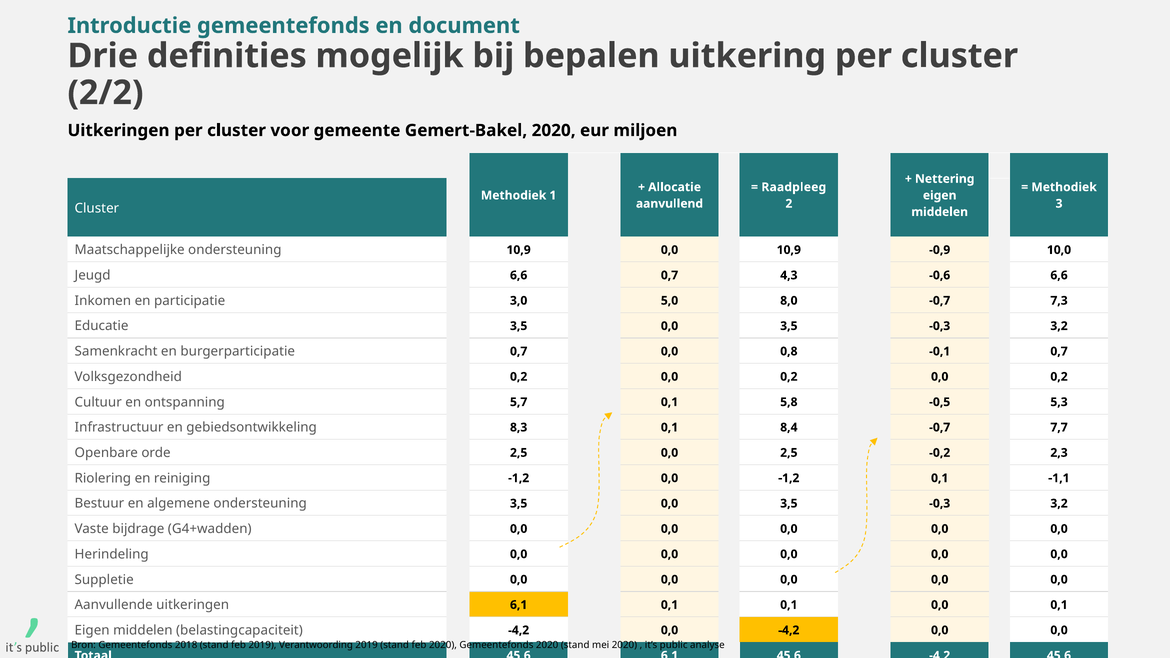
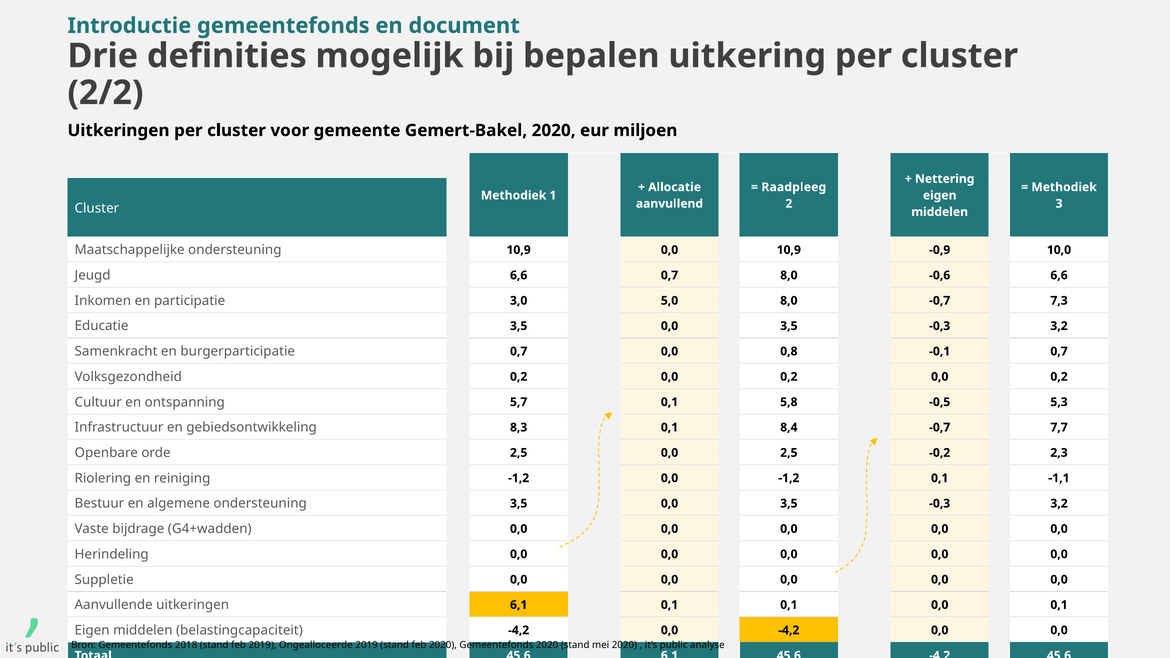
0,7 4,3: 4,3 -> 8,0
Verantwoording: Verantwoording -> Ongealloceerde
